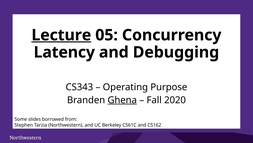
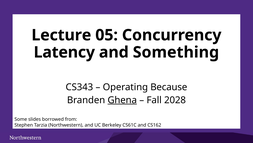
Lecture underline: present -> none
Debugging: Debugging -> Something
Purpose: Purpose -> Because
2020: 2020 -> 2028
